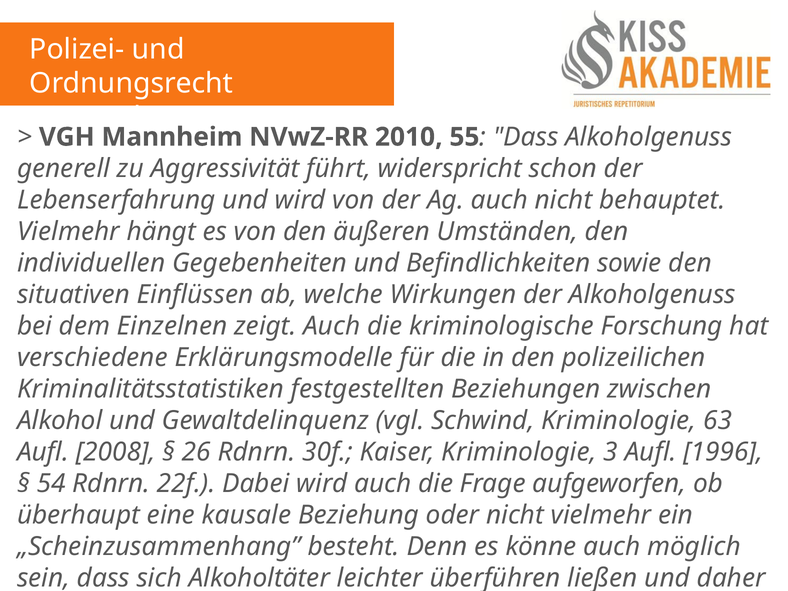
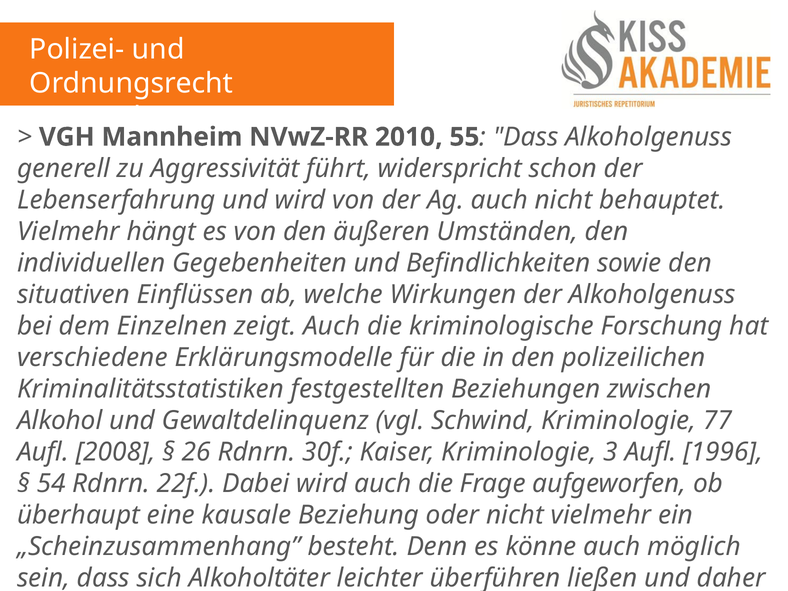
63: 63 -> 77
